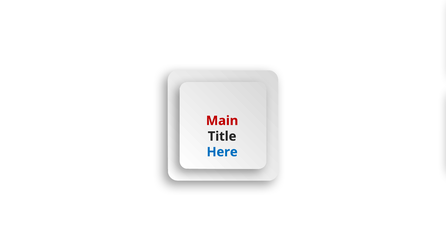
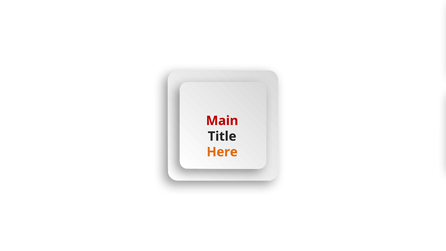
Here colour: blue -> orange
